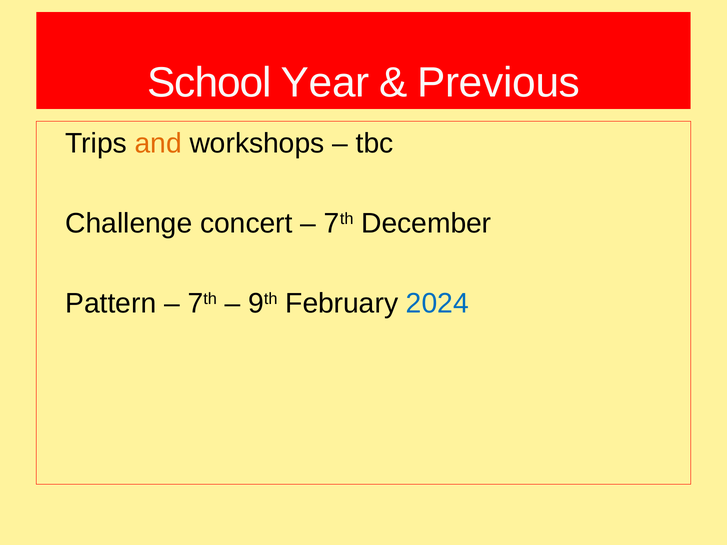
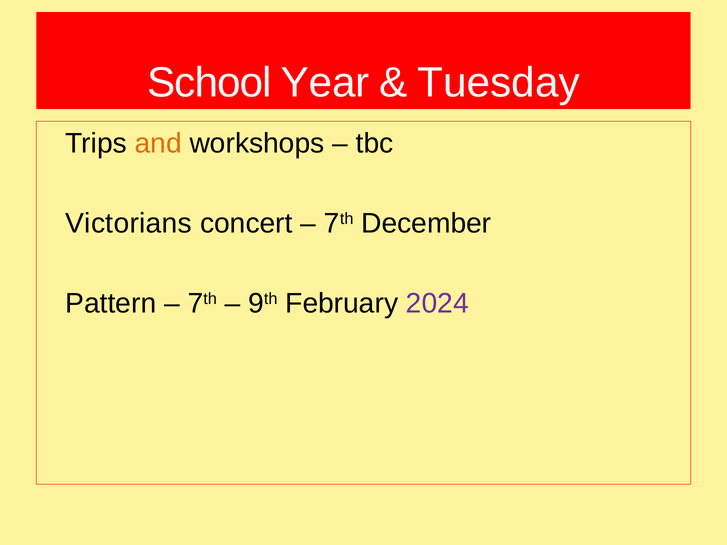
Previous: Previous -> Tuesday
Challenge: Challenge -> Victorians
2024 colour: blue -> purple
